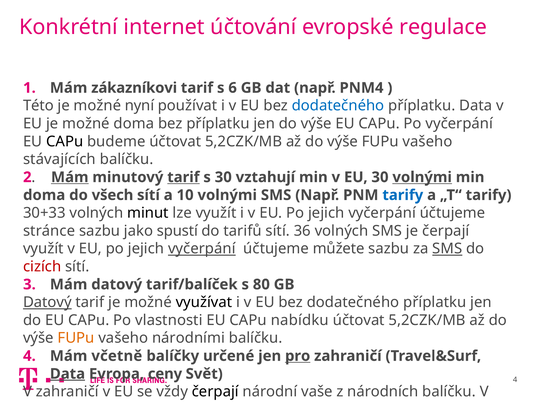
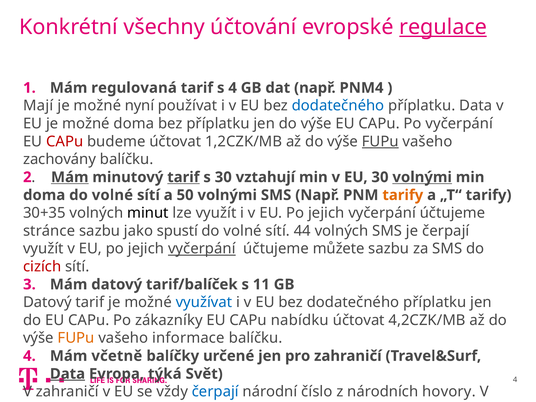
internet: internet -> všechny
regulace underline: none -> present
Mám zákazníkovi: zákazníkovi -> regulovaná
s 6: 6 -> 4
Této: Této -> Mají
CAPu at (65, 141) colour: black -> red
budeme účtovat 5,2CZK/MB: 5,2CZK/MB -> 1,2CZK/MB
FUPu at (380, 141) underline: none -> present
stávajících at (59, 159): stávajících -> zachovány
doma do všech: všech -> volné
10: 10 -> 50
tarify at (403, 195) colour: blue -> orange
30+33: 30+33 -> 30+35
tarifů at (243, 231): tarifů -> volné
36: 36 -> 44
SMS at (447, 249) underline: present -> none
80: 80 -> 11
Datový at (47, 302) underline: present -> none
využívat colour: black -> blue
vlastnosti: vlastnosti -> zákazníky
5,2CZK/MB at (427, 320): 5,2CZK/MB -> 4,2CZK/MB
národními: národními -> informace
pro underline: present -> none
ceny: ceny -> týká
čerpají at (215, 392) colour: black -> blue
vaše: vaše -> číslo
národních balíčku: balíčku -> hovory
